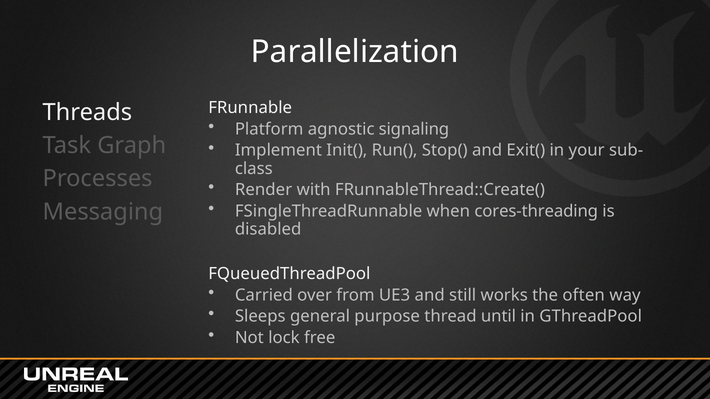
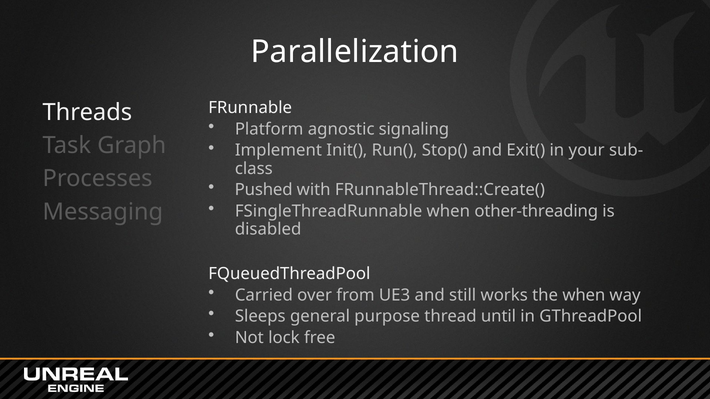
Render: Render -> Pushed
cores-threading: cores-threading -> other-threading
the often: often -> when
